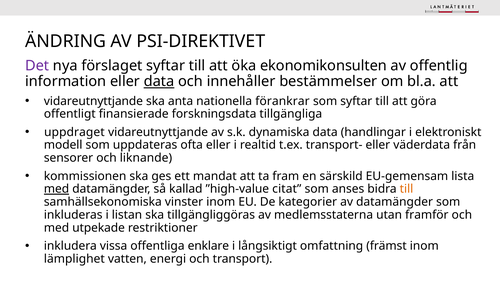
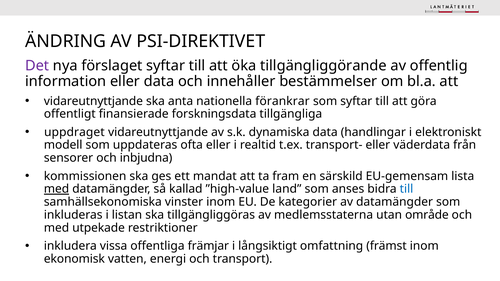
ekonomikonsulten: ekonomikonsulten -> tillgängliggörande
data at (159, 82) underline: present -> none
liknande: liknande -> inbjudna
citat: citat -> land
till at (407, 189) colour: orange -> blue
framför: framför -> område
enklare: enklare -> främjar
lämplighet: lämplighet -> ekonomisk
